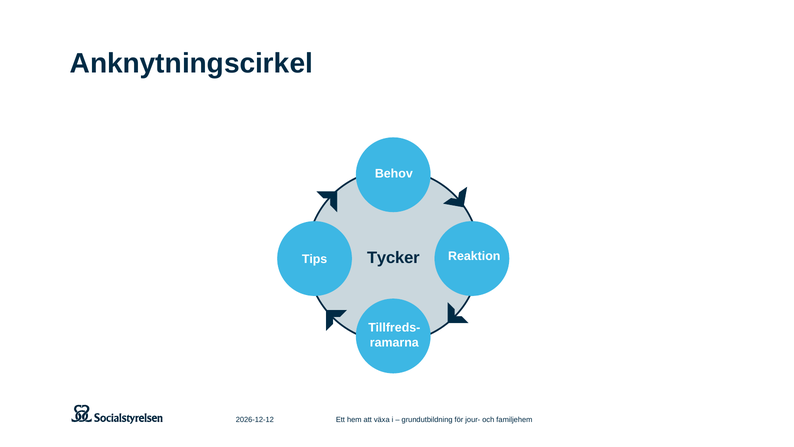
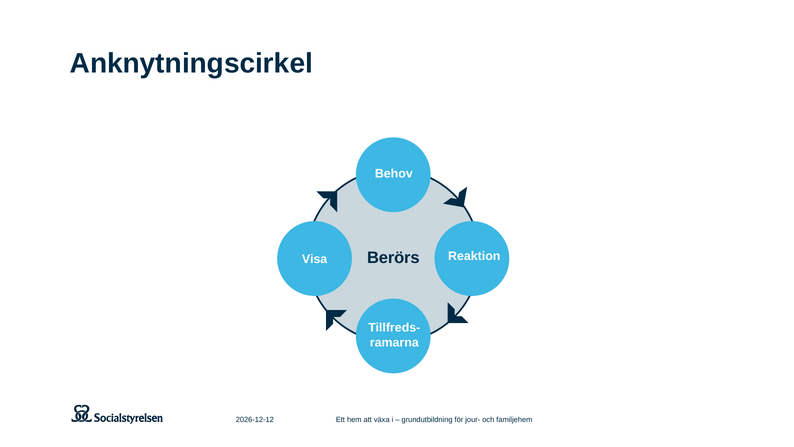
Tycker: Tycker -> Berörs
Tips: Tips -> Visa
